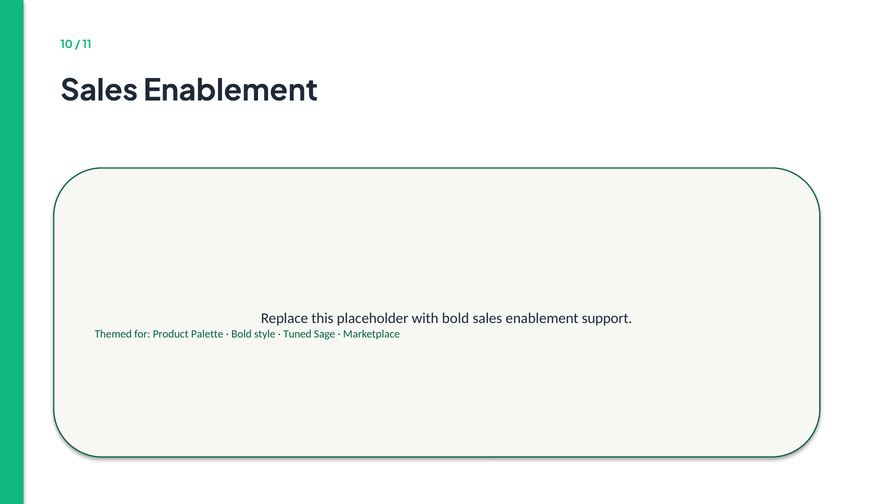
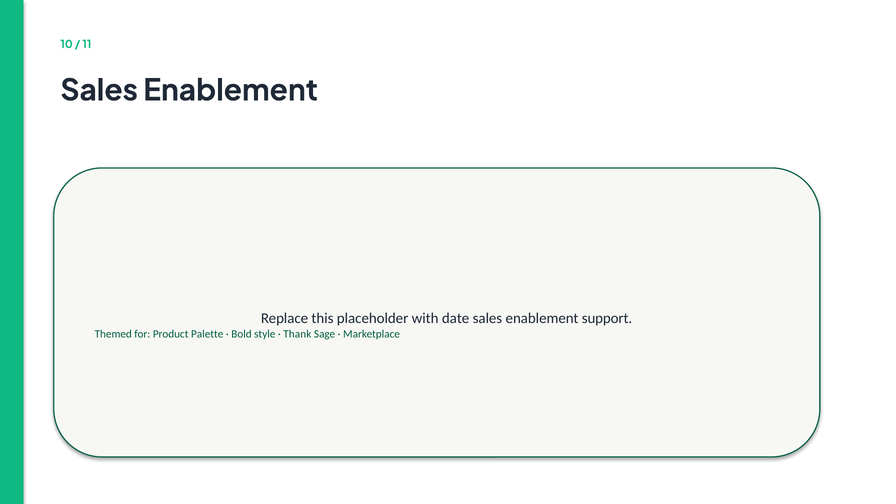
with bold: bold -> date
Tuned: Tuned -> Thank
